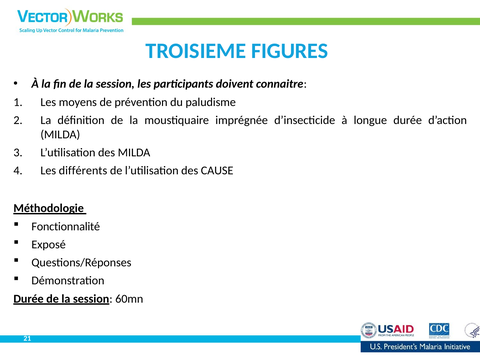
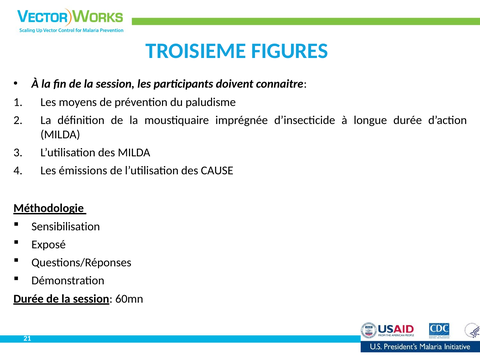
différents: différents -> émissions
Fonctionnalité: Fonctionnalité -> Sensibilisation
